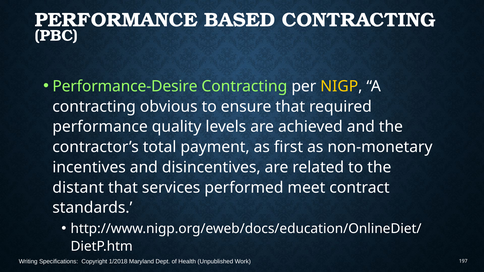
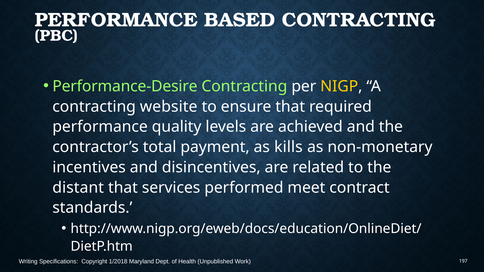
obvious: obvious -> website
first: first -> kills
